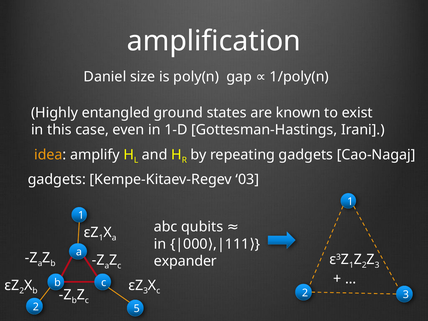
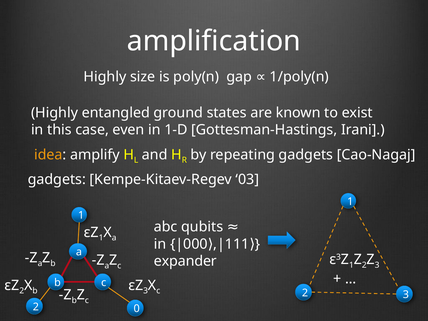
Daniel at (105, 77): Daniel -> Highly
5: 5 -> 0
